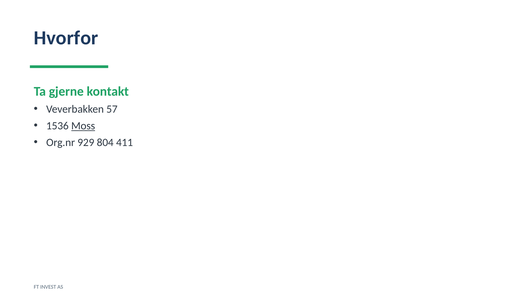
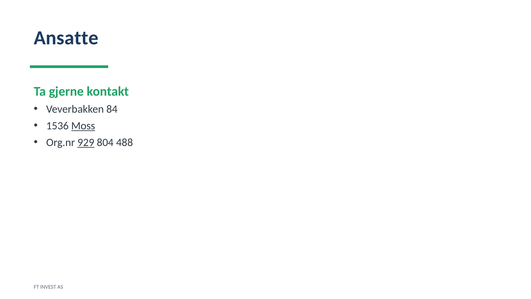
Hvorfor: Hvorfor -> Ansatte
57: 57 -> 84
929 underline: none -> present
411: 411 -> 488
